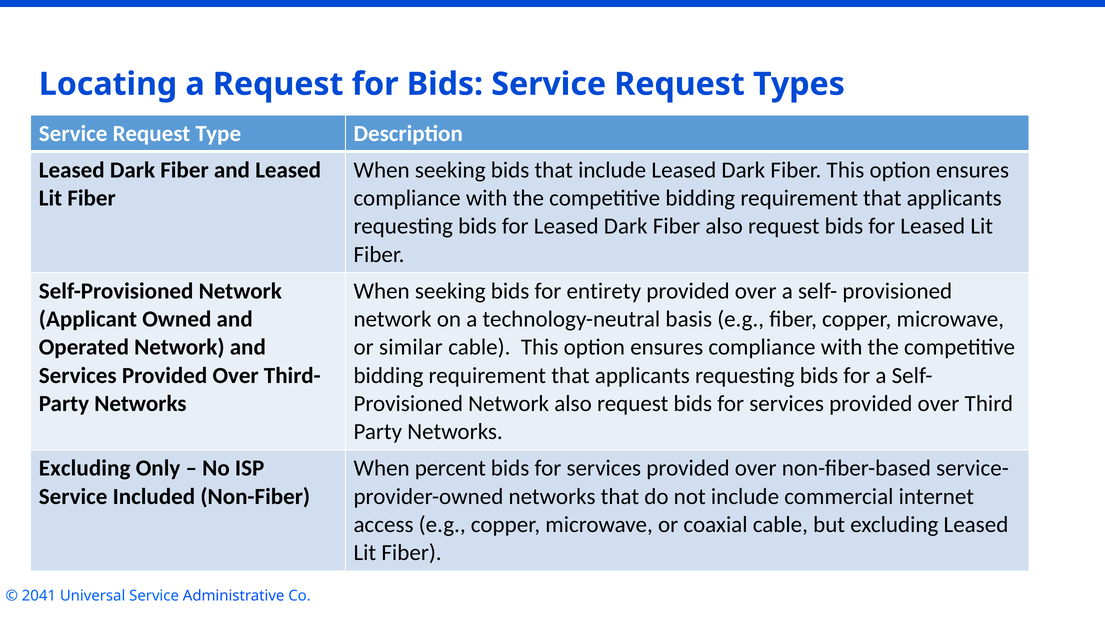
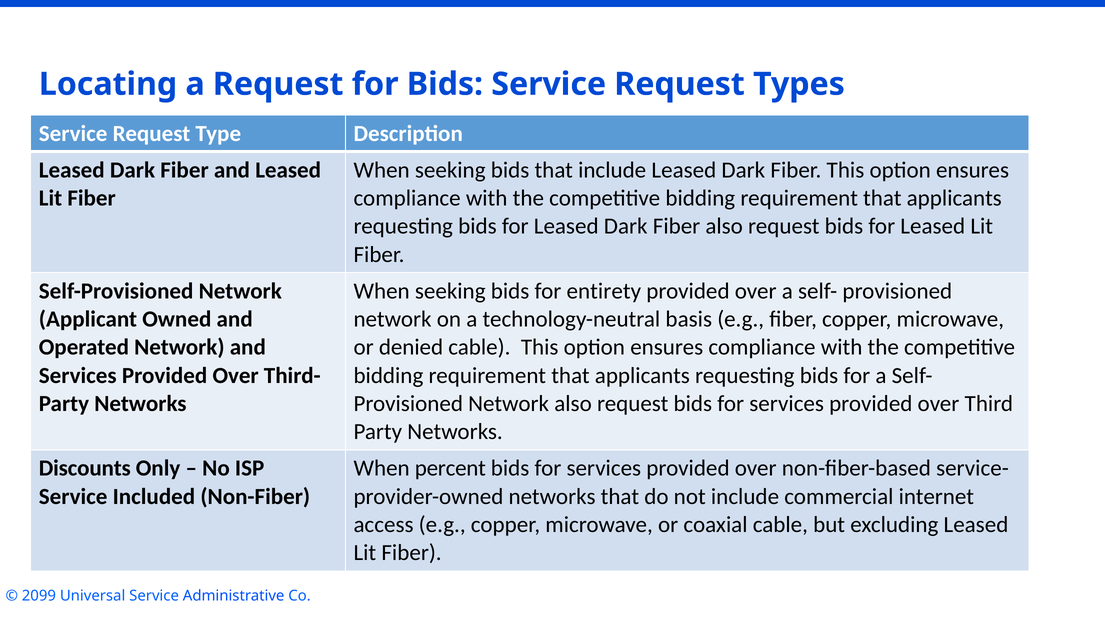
similar: similar -> denied
Excluding at (85, 469): Excluding -> Discounts
2041: 2041 -> 2099
